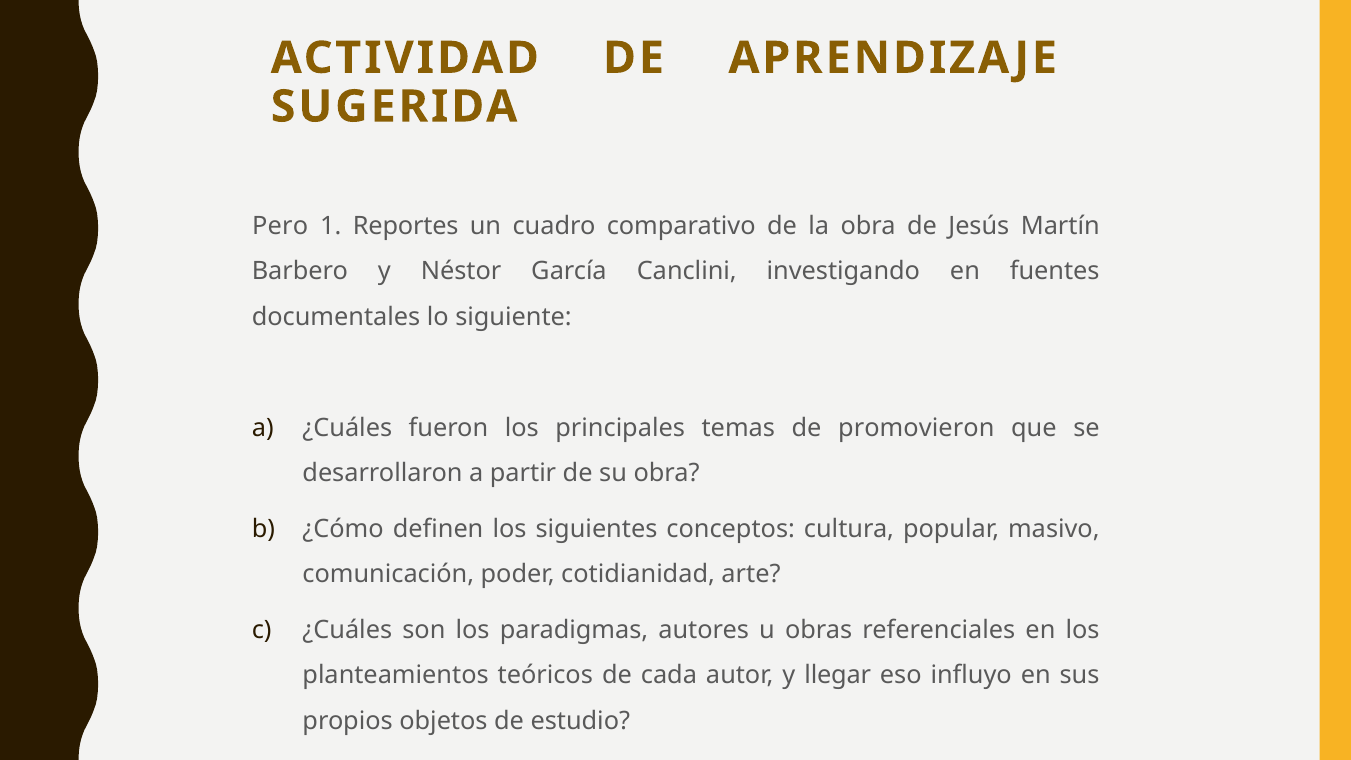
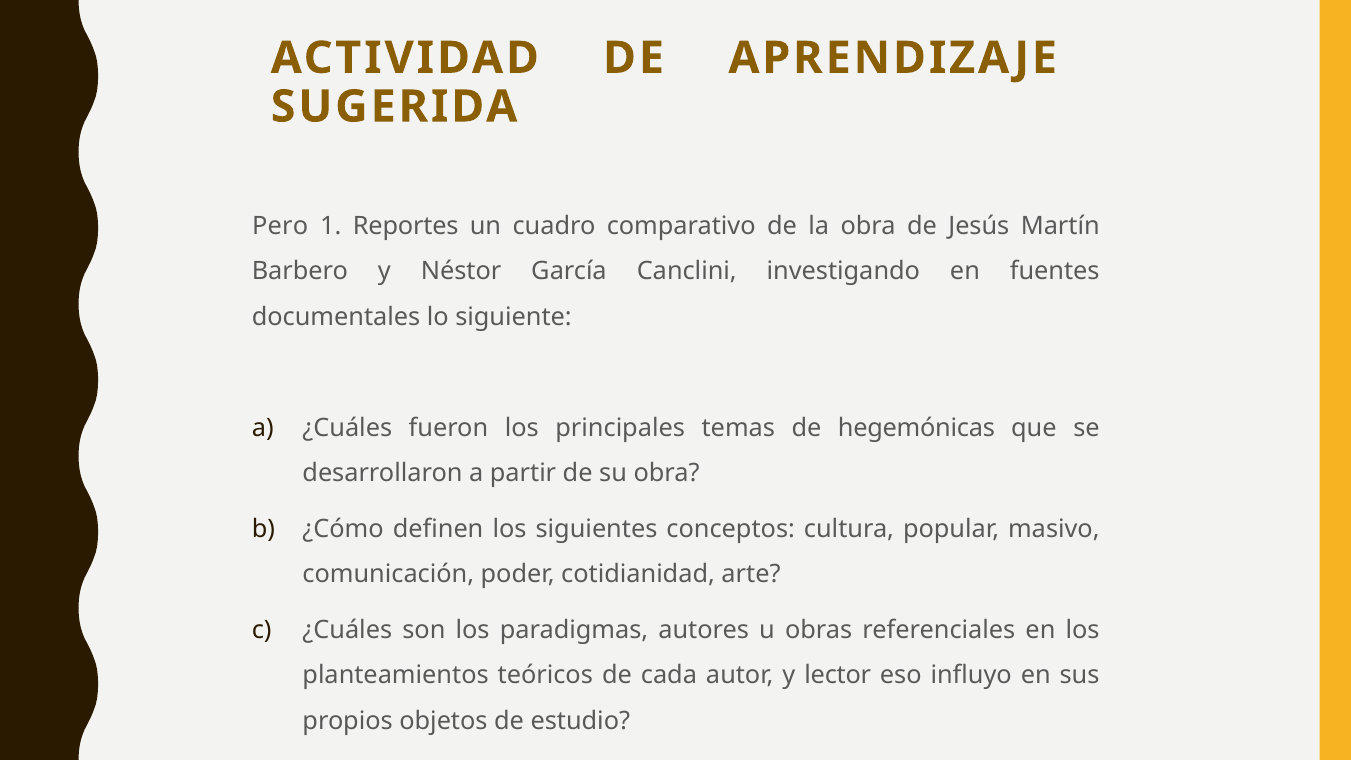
promovieron: promovieron -> hegemónicas
llegar: llegar -> lector
